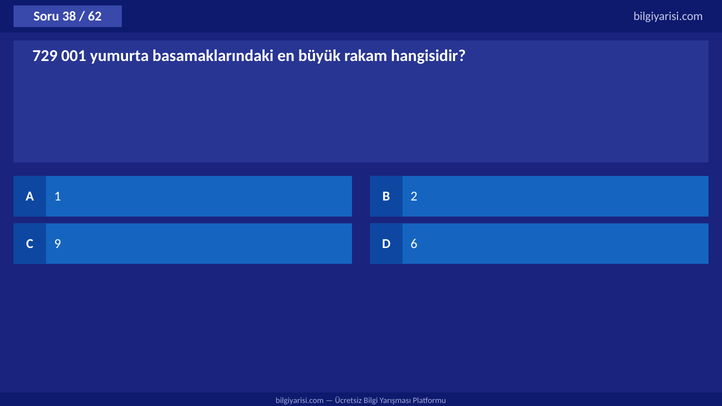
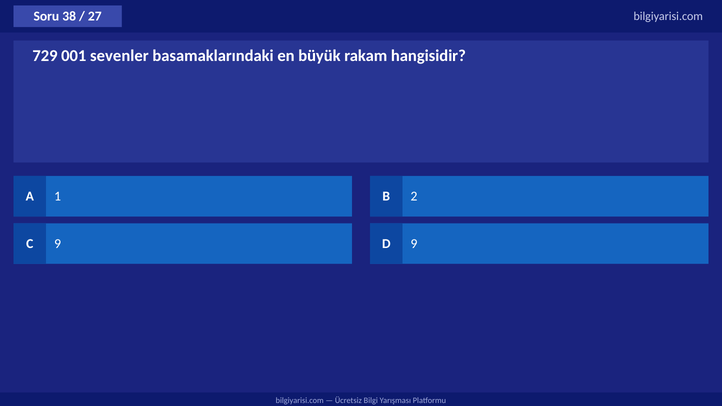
62: 62 -> 27
yumurta: yumurta -> sevenler
D 6: 6 -> 9
